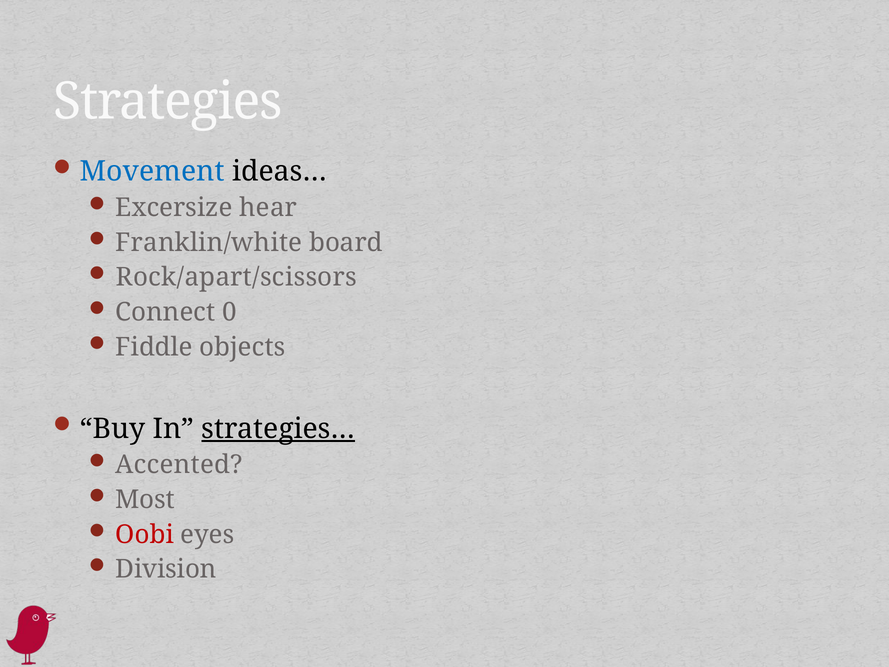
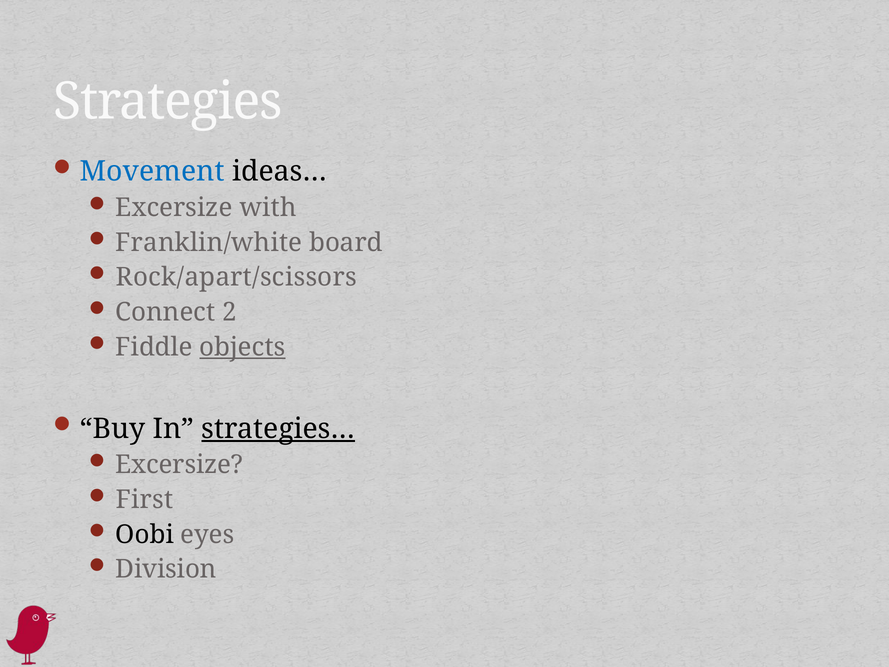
hear: hear -> with
0: 0 -> 2
objects underline: none -> present
Accented at (179, 465): Accented -> Excersize
Most: Most -> First
Oobi colour: red -> black
